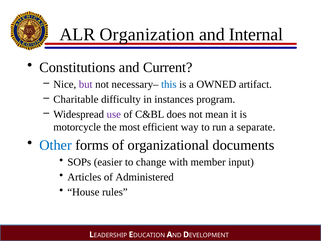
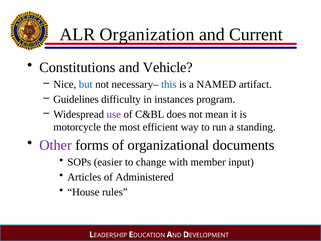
Internal: Internal -> Current
Current: Current -> Vehicle
but colour: purple -> blue
OWNED: OWNED -> NAMED
Charitable: Charitable -> Guidelines
separate: separate -> standing
Other colour: blue -> purple
